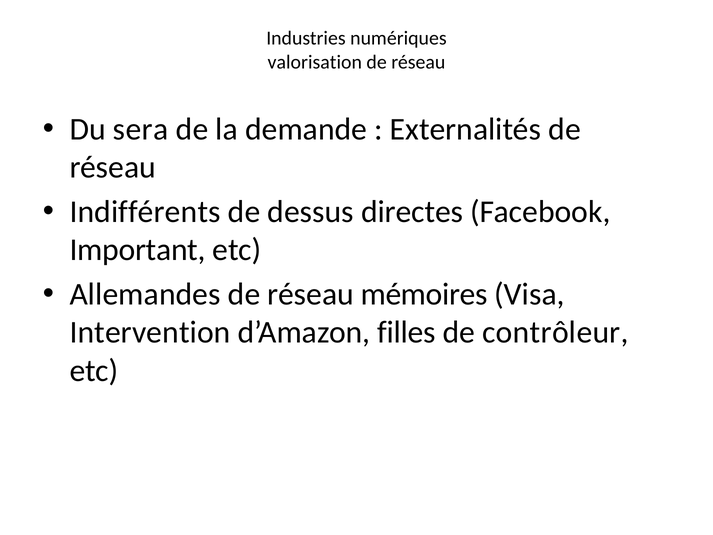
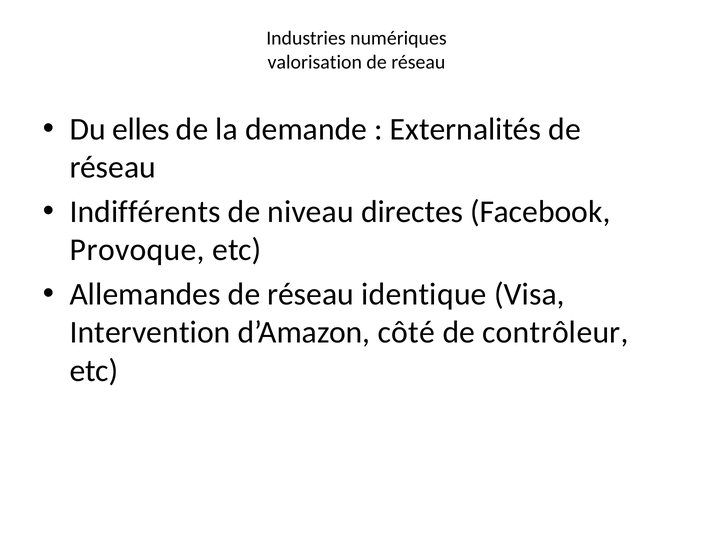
sera: sera -> elles
dessus: dessus -> niveau
Important: Important -> Provoque
mémoires: mémoires -> identique
filles: filles -> côté
